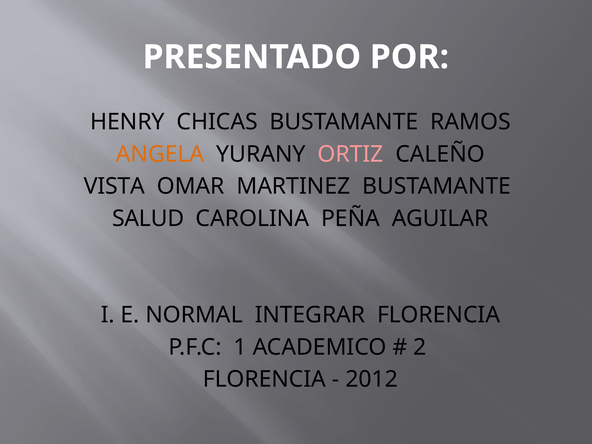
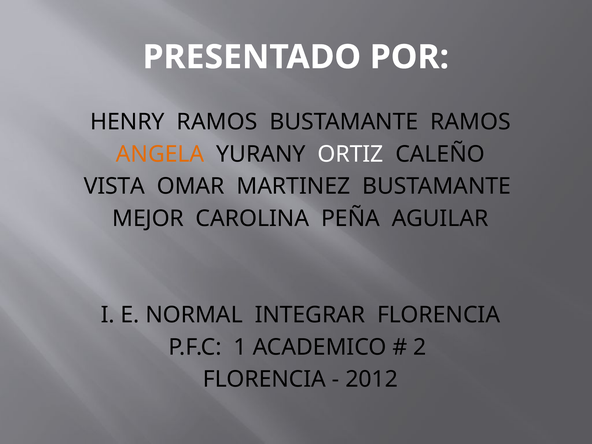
HENRY CHICAS: CHICAS -> RAMOS
ORTIZ colour: pink -> white
SALUD: SALUD -> MEJOR
